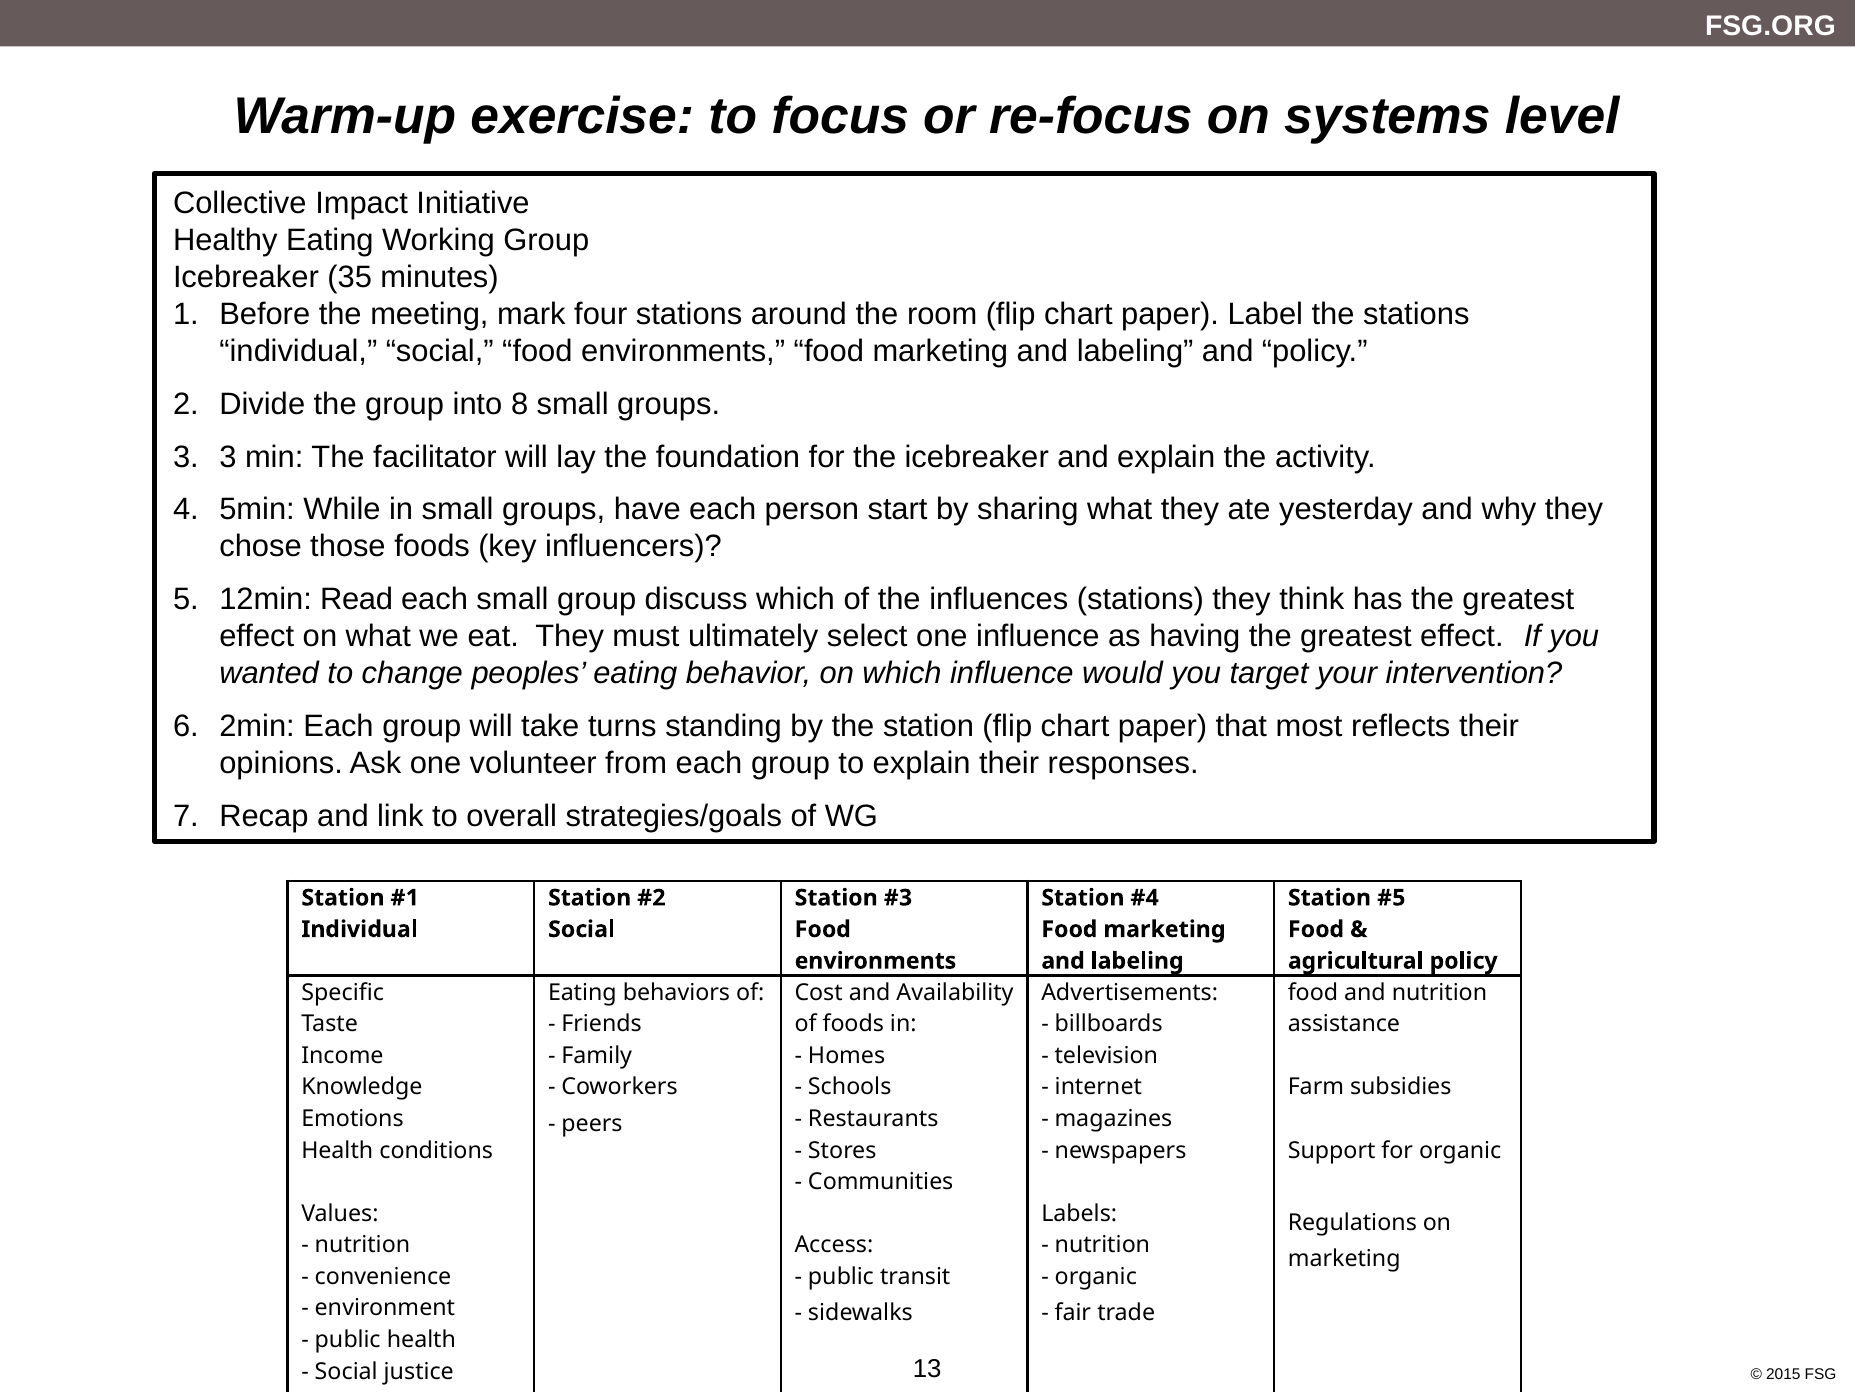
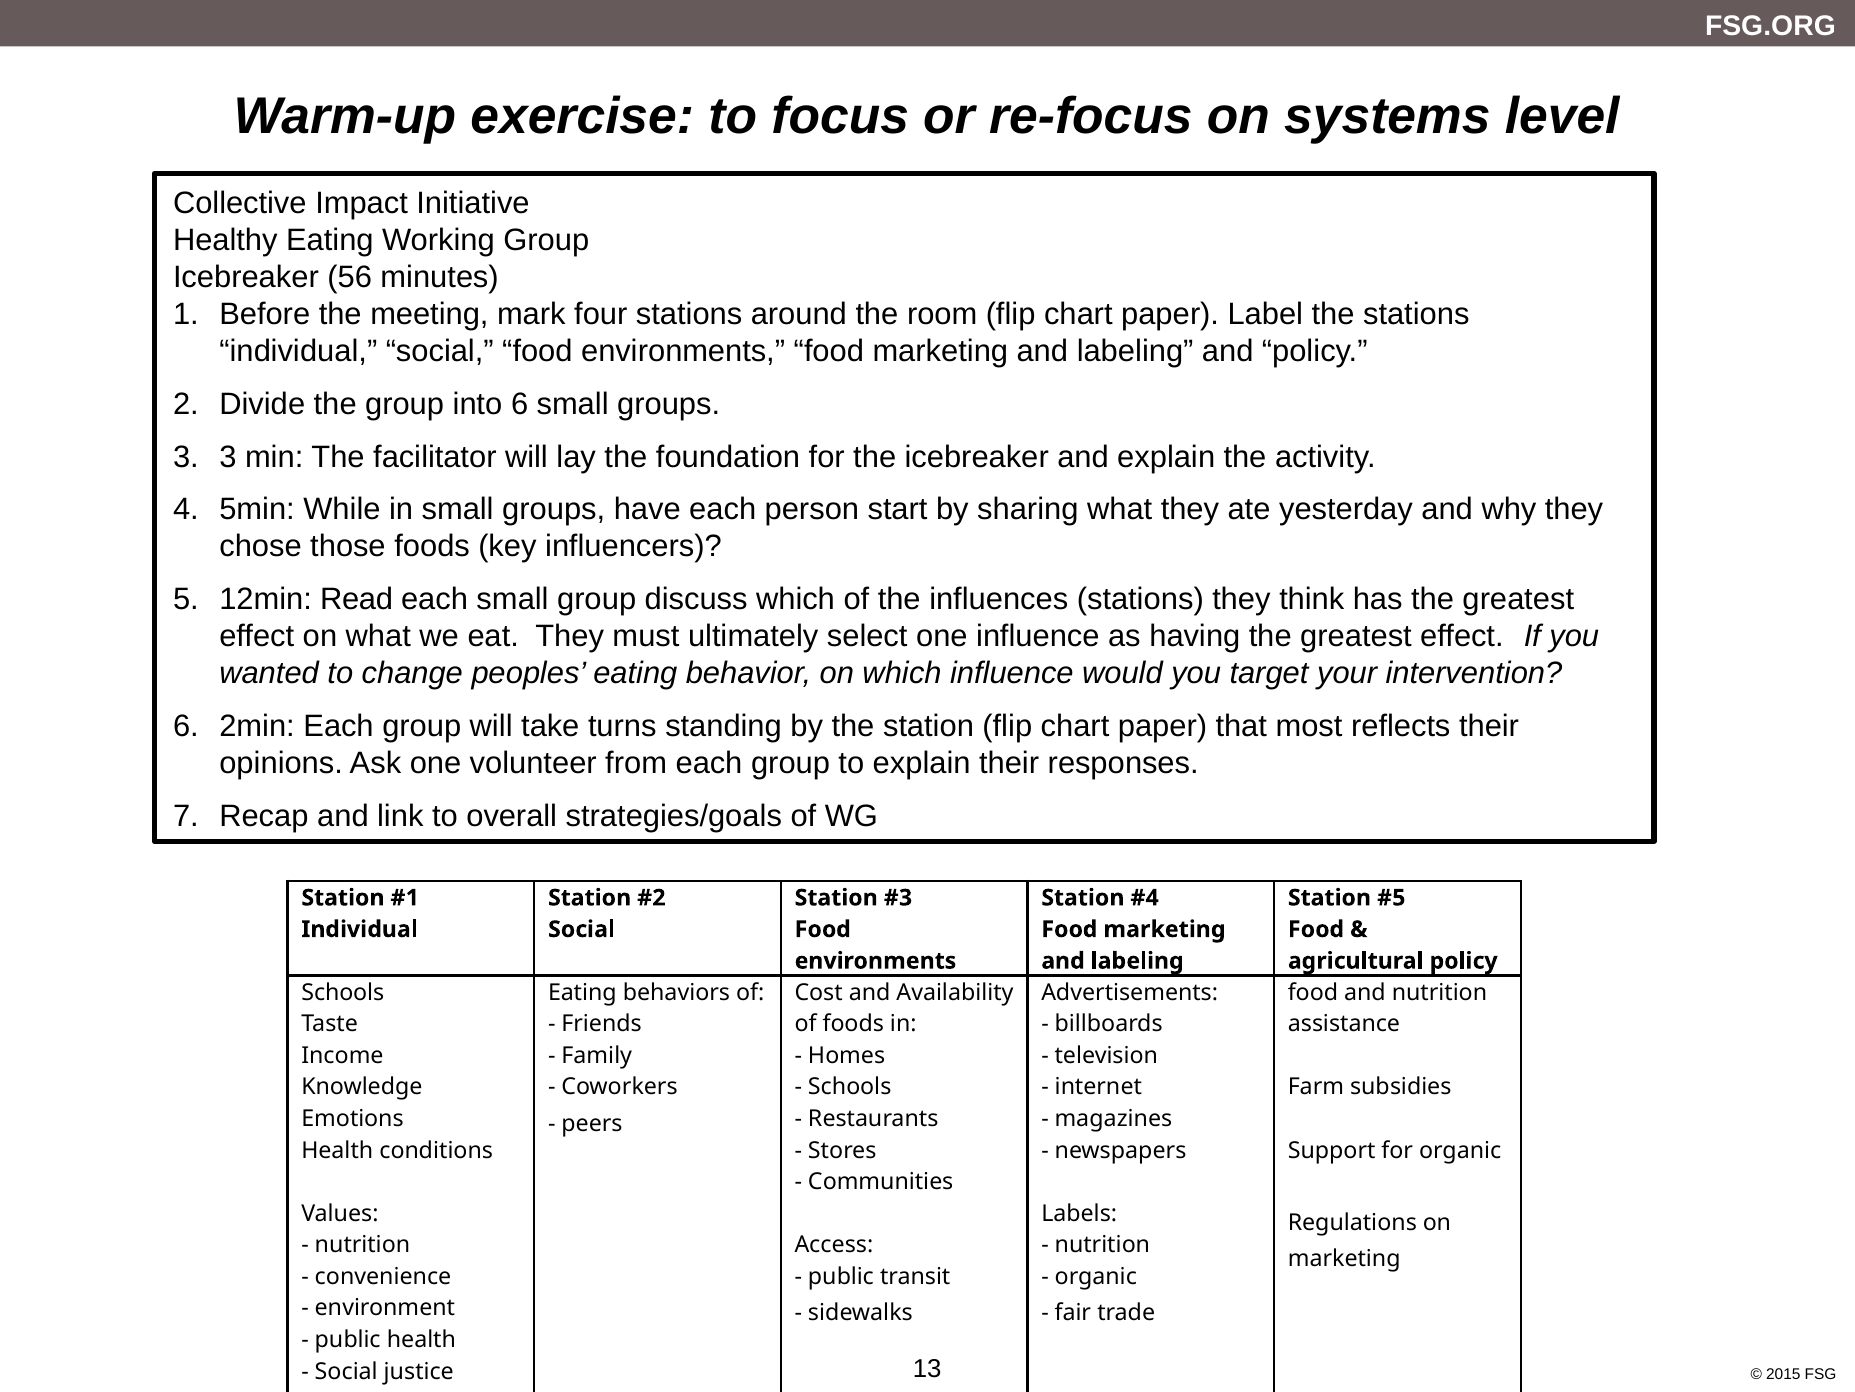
35: 35 -> 56
into 8: 8 -> 6
Specific at (343, 992): Specific -> Schools
